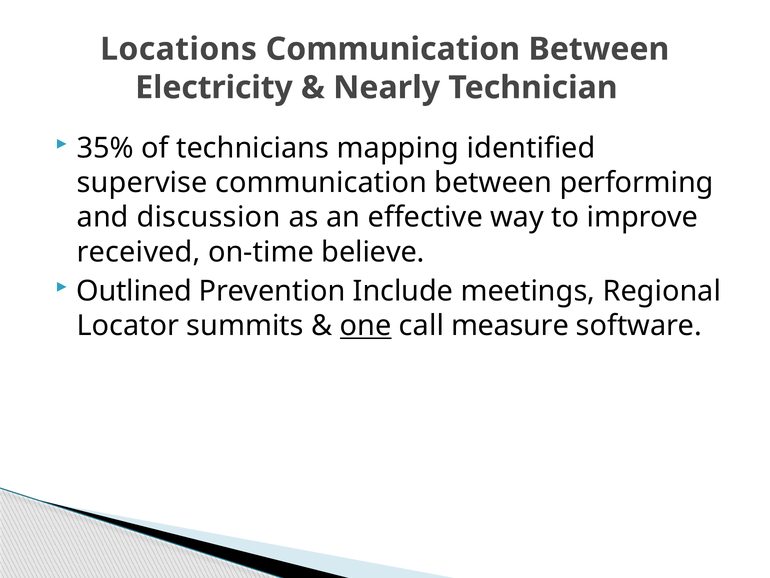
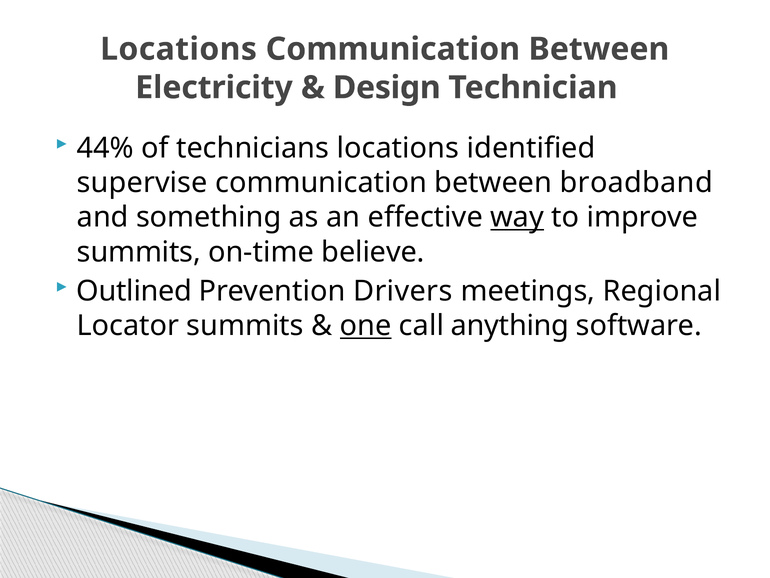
Nearly: Nearly -> Design
35%: 35% -> 44%
technicians mapping: mapping -> locations
performing: performing -> broadband
discussion: discussion -> something
way underline: none -> present
received at (139, 252): received -> summits
Include: Include -> Drivers
measure: measure -> anything
